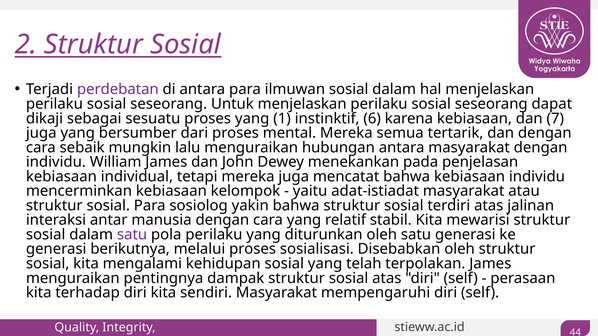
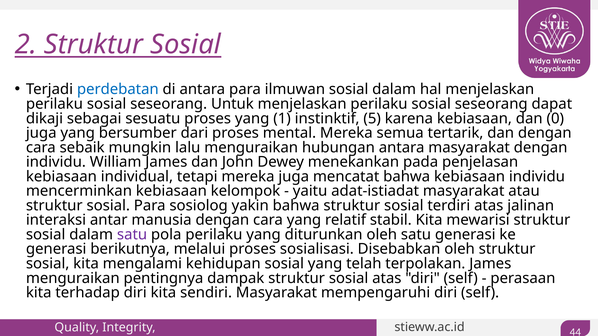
perdebatan colour: purple -> blue
6: 6 -> 5
7: 7 -> 0
